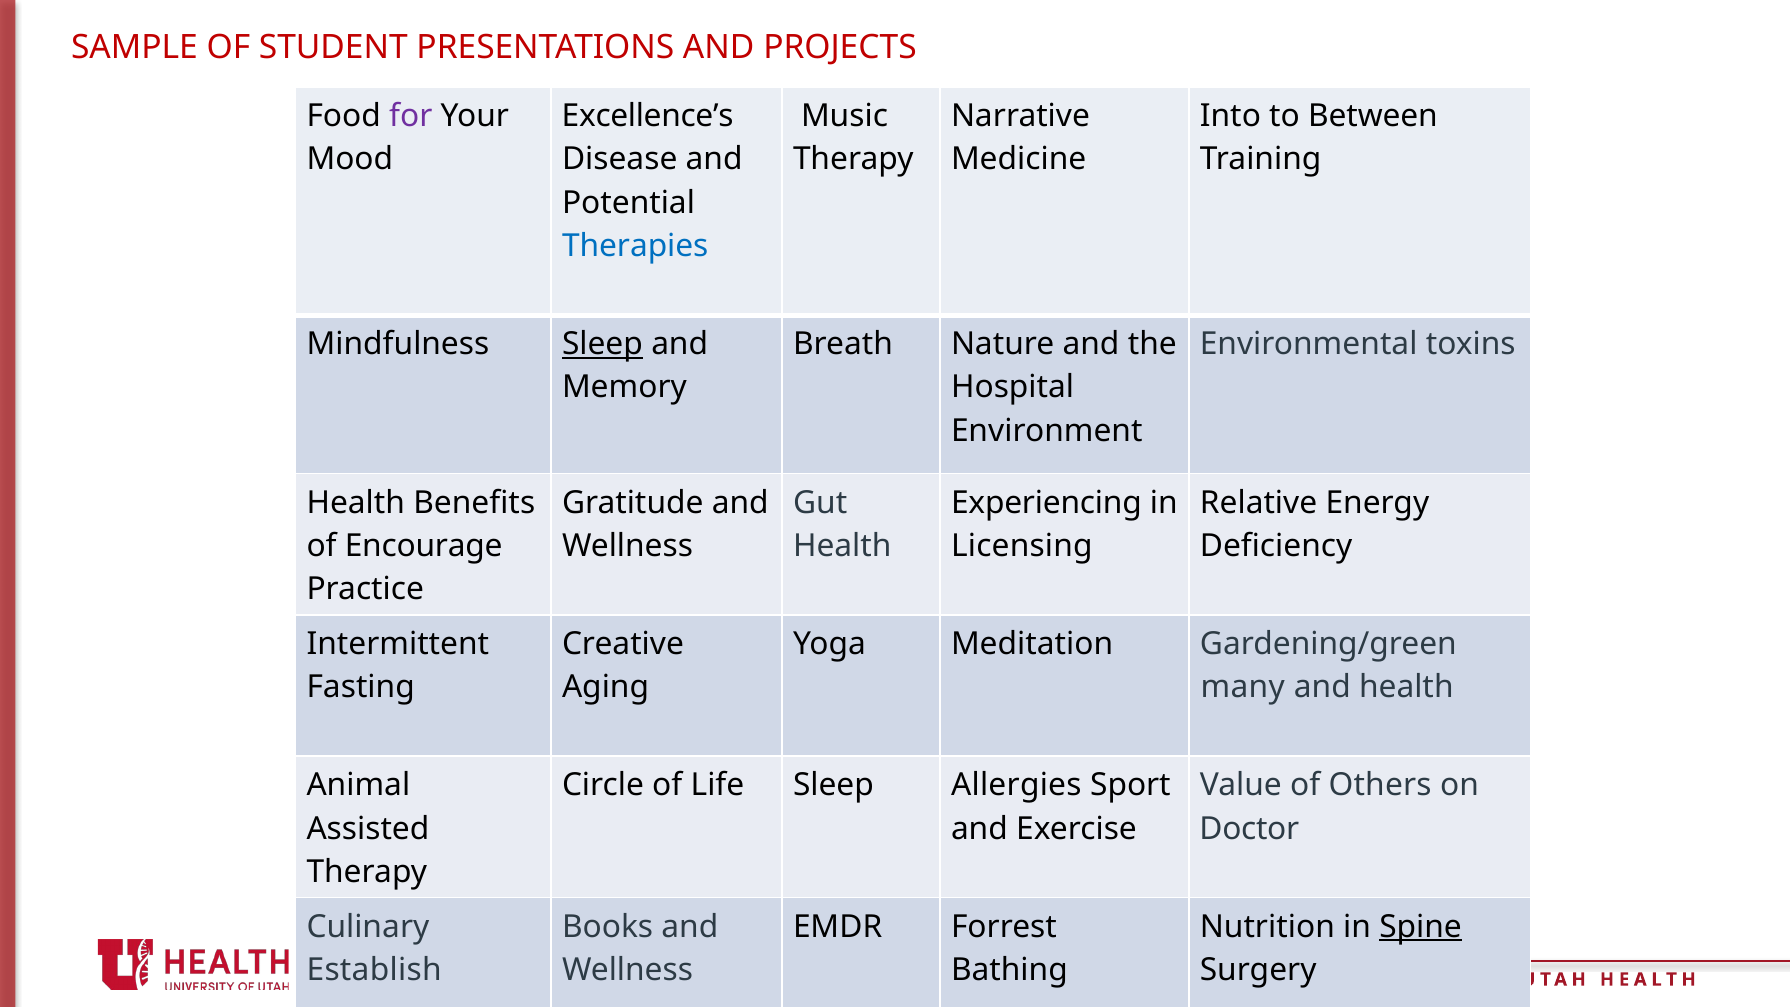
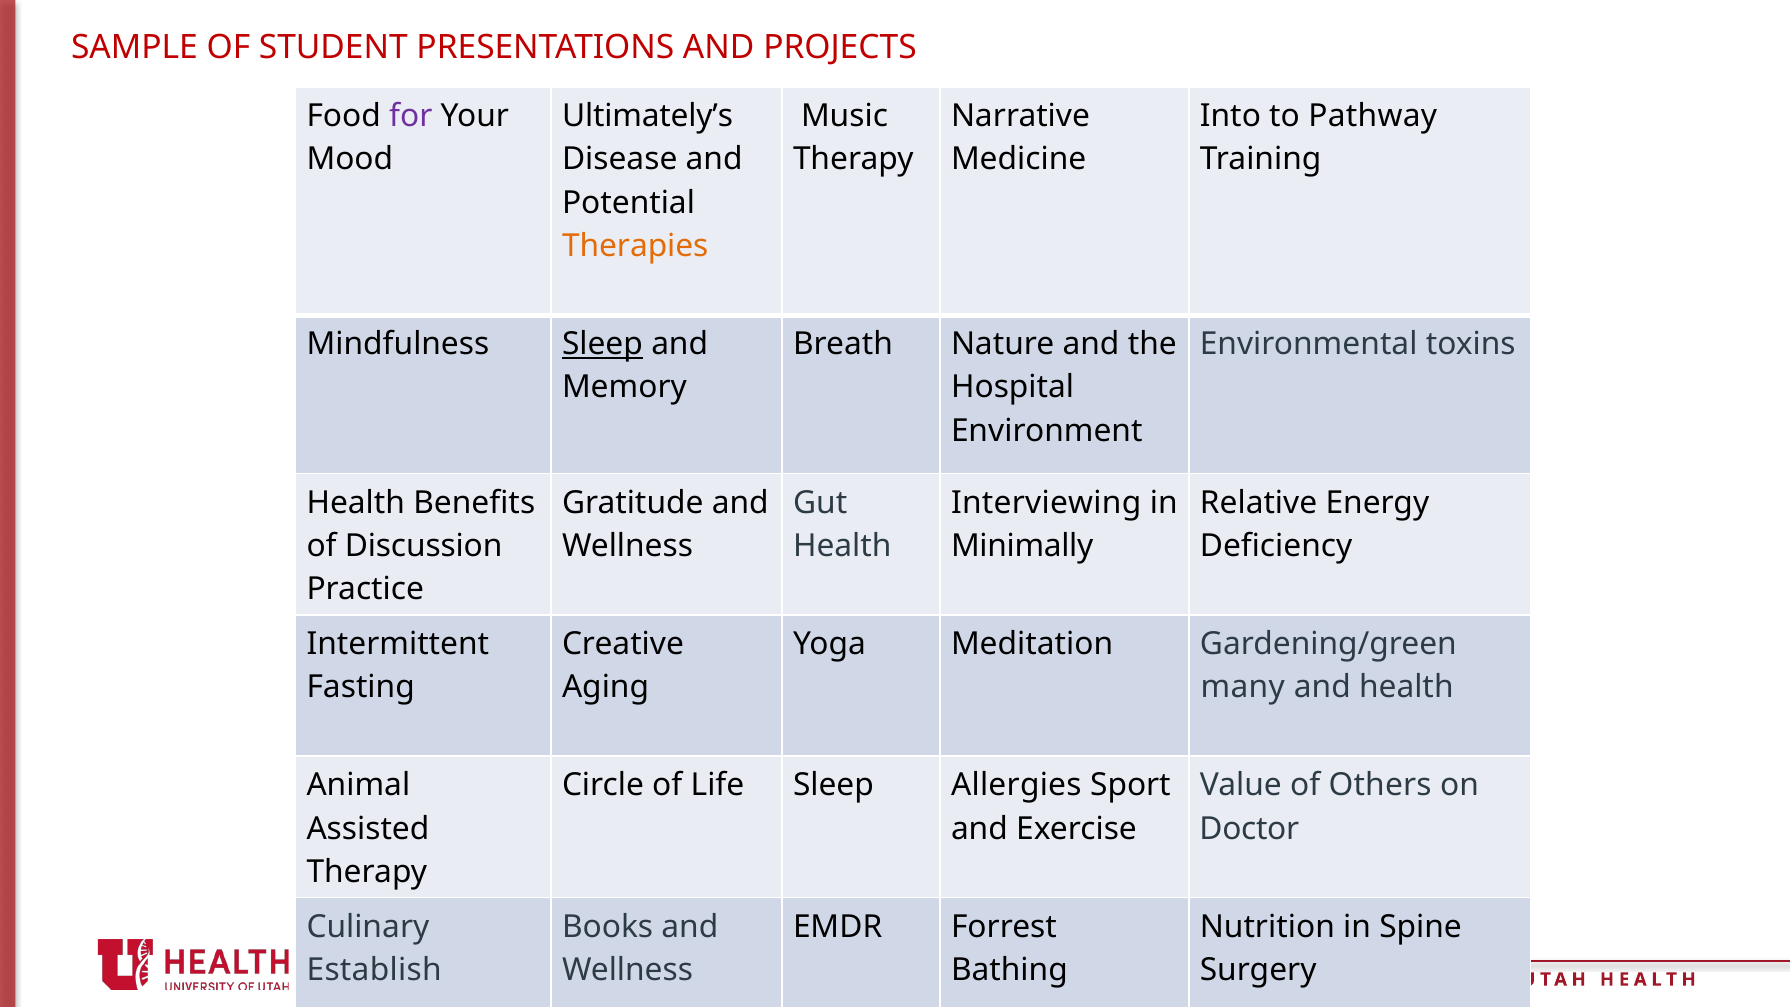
Excellence’s: Excellence’s -> Ultimately’s
Between: Between -> Pathway
Therapies colour: blue -> orange
Experiencing: Experiencing -> Interviewing
Encourage: Encourage -> Discussion
Licensing: Licensing -> Minimally
Spine underline: present -> none
